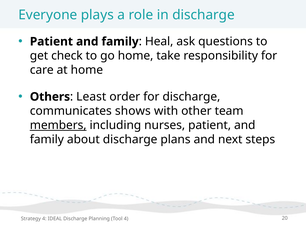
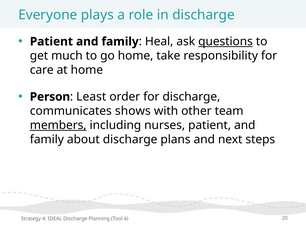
questions underline: none -> present
check: check -> much
Others: Others -> Person
